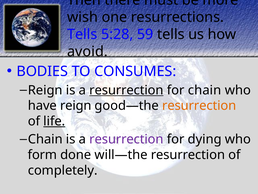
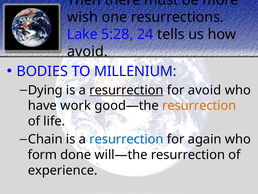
Tells at (82, 34): Tells -> Lake
59: 59 -> 24
CONSUMES: CONSUMES -> MILLENIUM
Reign at (45, 90): Reign -> Dying
for chain: chain -> avoid
have reign: reign -> work
life underline: present -> none
resurrection at (126, 139) colour: purple -> blue
dying: dying -> again
completely: completely -> experience
